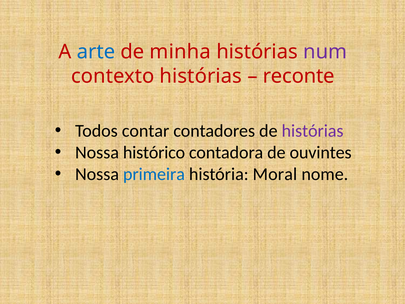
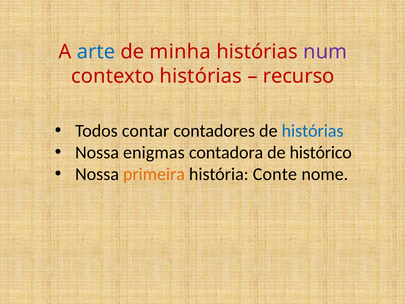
reconte: reconte -> recurso
histórias at (313, 131) colour: purple -> blue
histórico: histórico -> enigmas
ouvintes: ouvintes -> histórico
primeira colour: blue -> orange
Moral: Moral -> Conte
